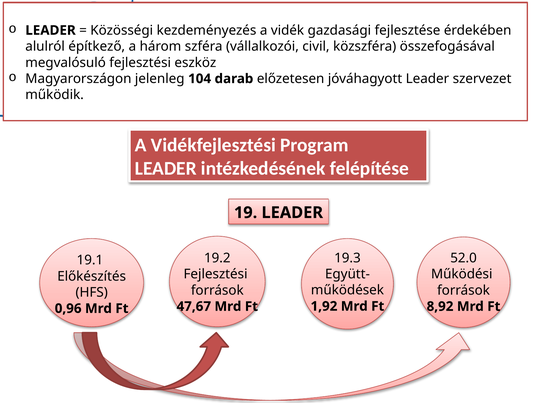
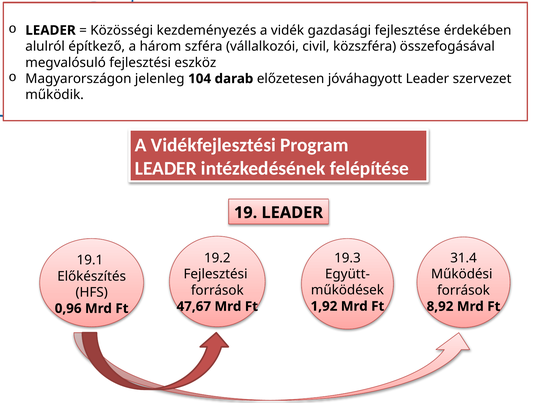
52.0: 52.0 -> 31.4
